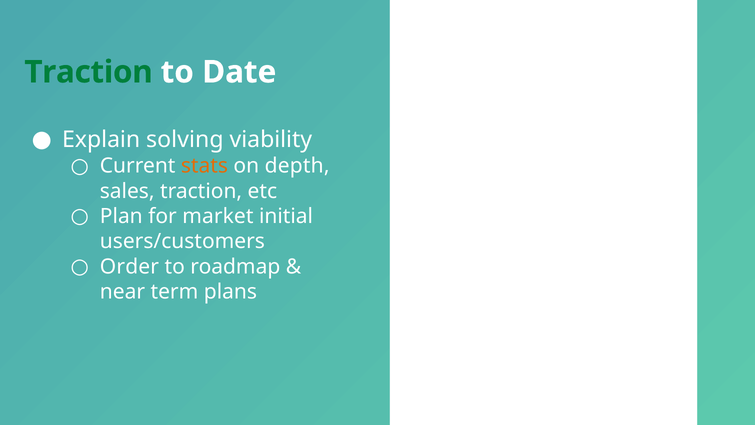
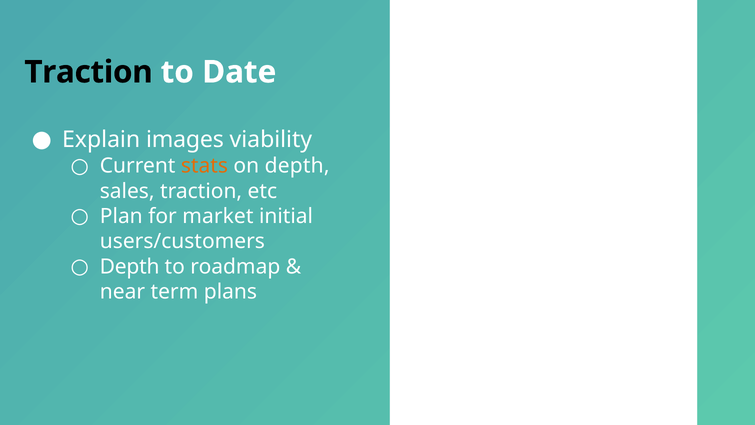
Traction at (89, 72) colour: green -> black
solving: solving -> images
Order at (129, 266): Order -> Depth
